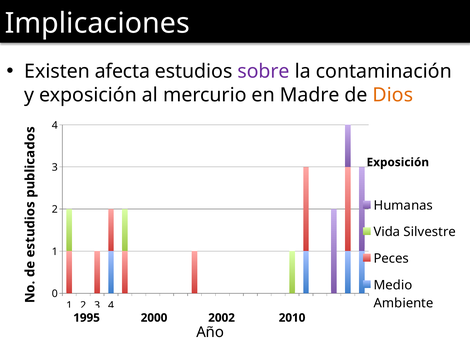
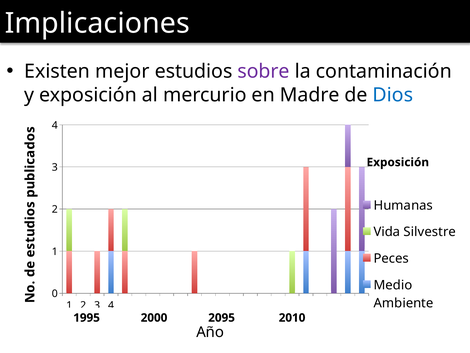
afecta: afecta -> mejor
Dios colour: orange -> blue
2002: 2002 -> 2095
